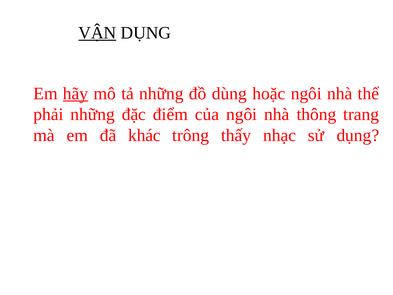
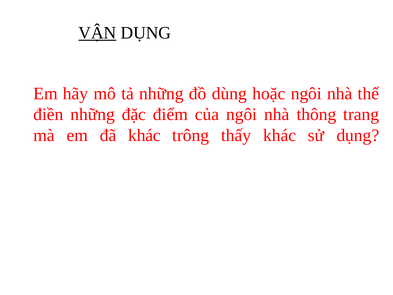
hãy underline: present -> none
phải: phải -> điền
thấy nhạc: nhạc -> khác
